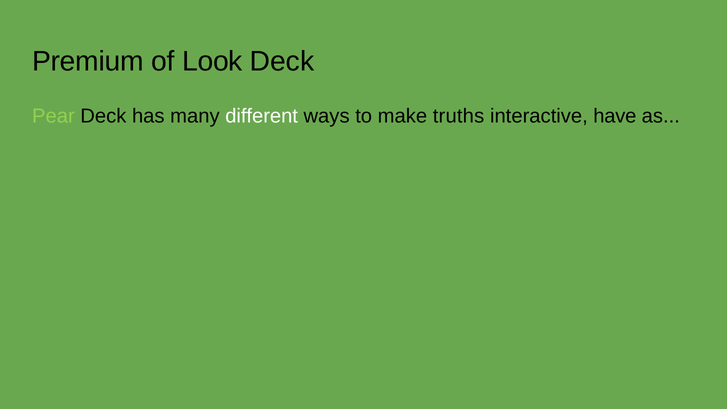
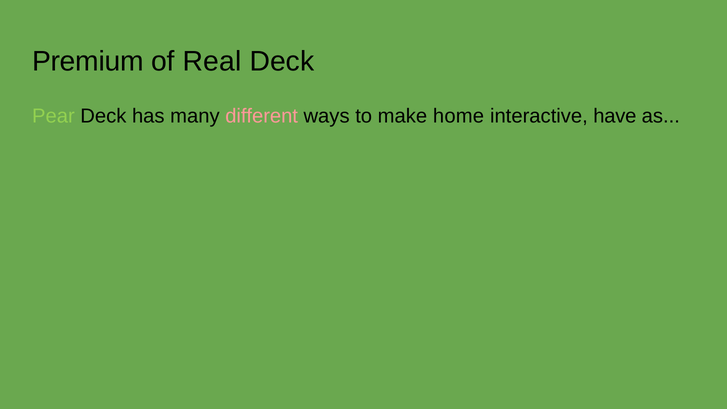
Look: Look -> Real
different colour: white -> pink
truths: truths -> home
